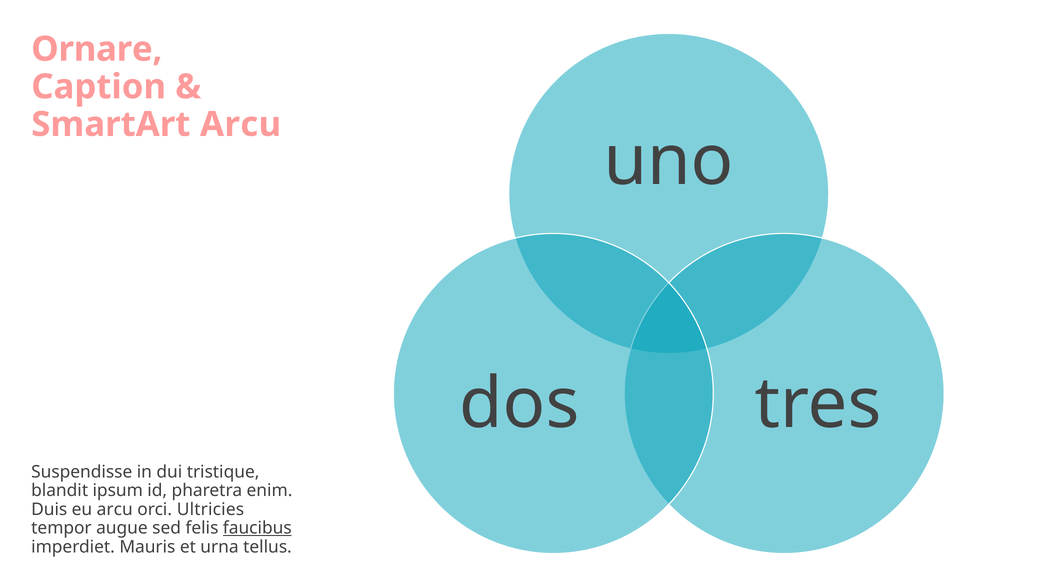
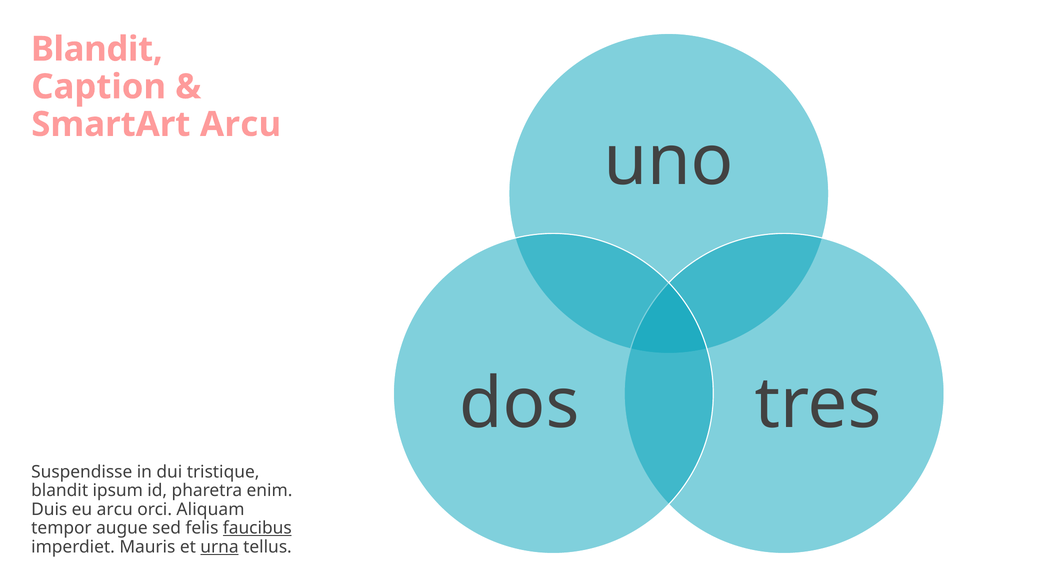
Ornare at (97, 49): Ornare -> Blandit
Ultricies: Ultricies -> Aliquam
urna underline: none -> present
